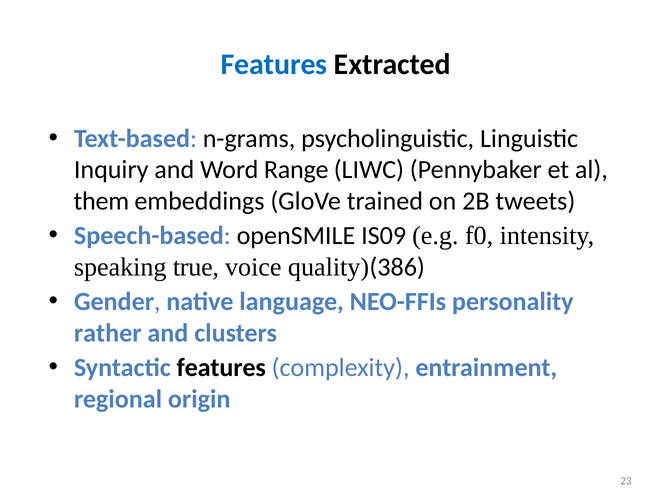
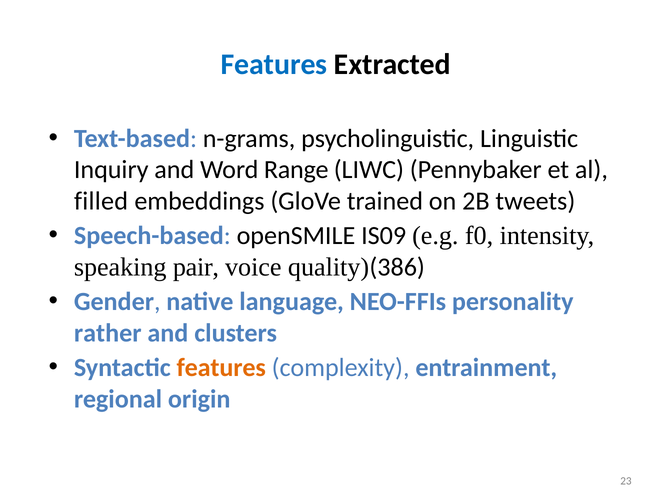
them: them -> filled
true: true -> pair
features at (221, 368) colour: black -> orange
